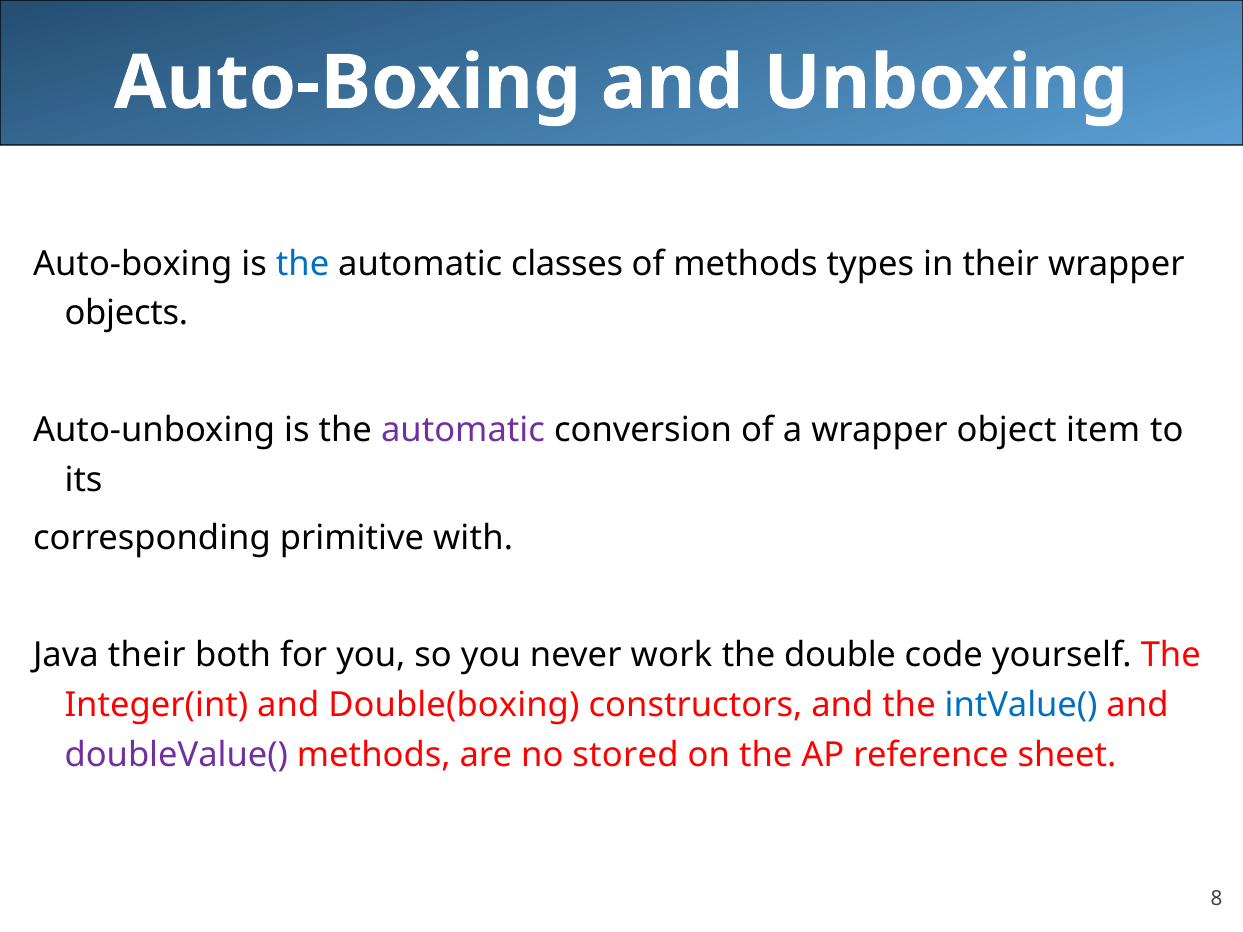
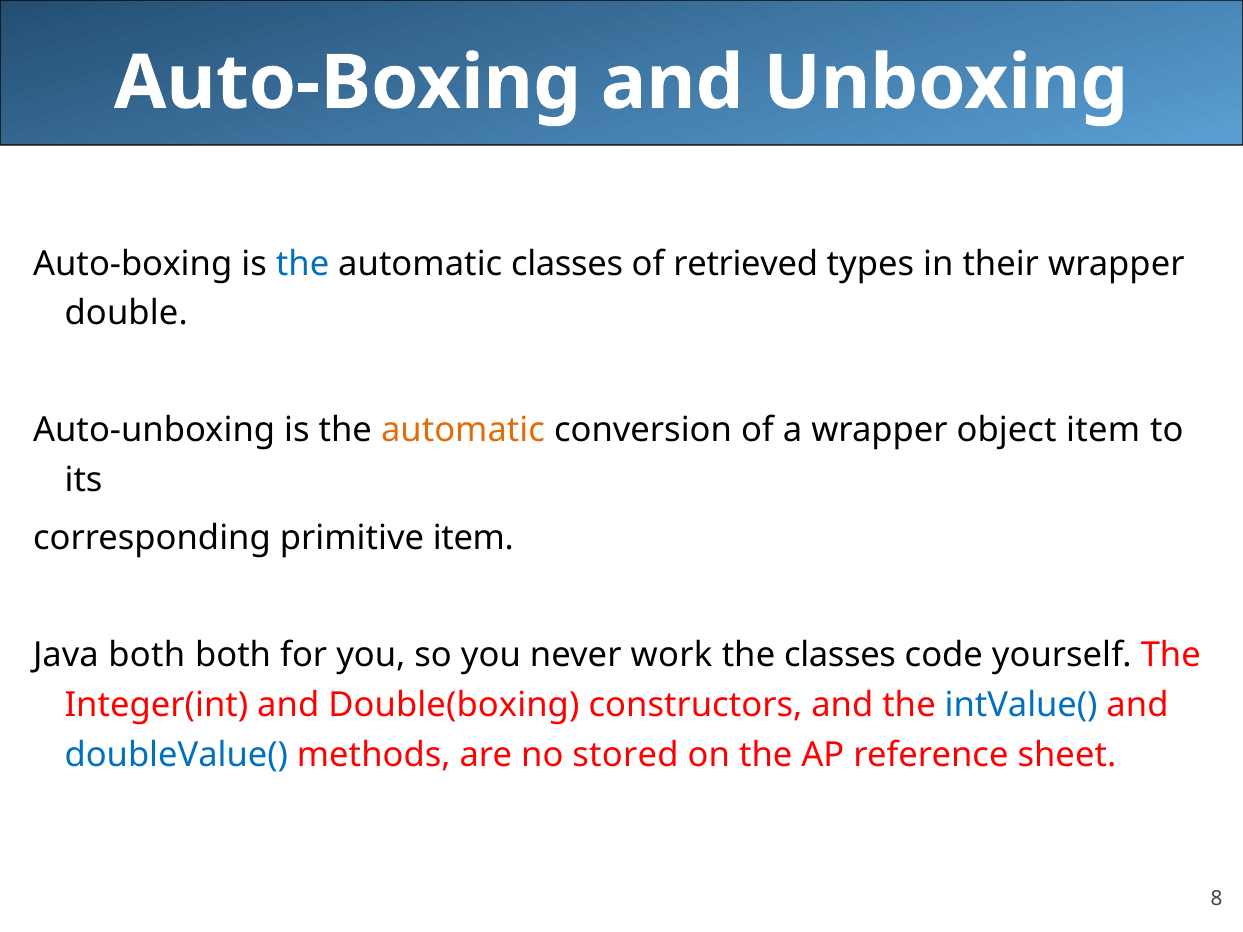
of methods: methods -> retrieved
objects: objects -> double
automatic at (463, 430) colour: purple -> orange
primitive with: with -> item
Java their: their -> both
the double: double -> classes
doubleValue( colour: purple -> blue
